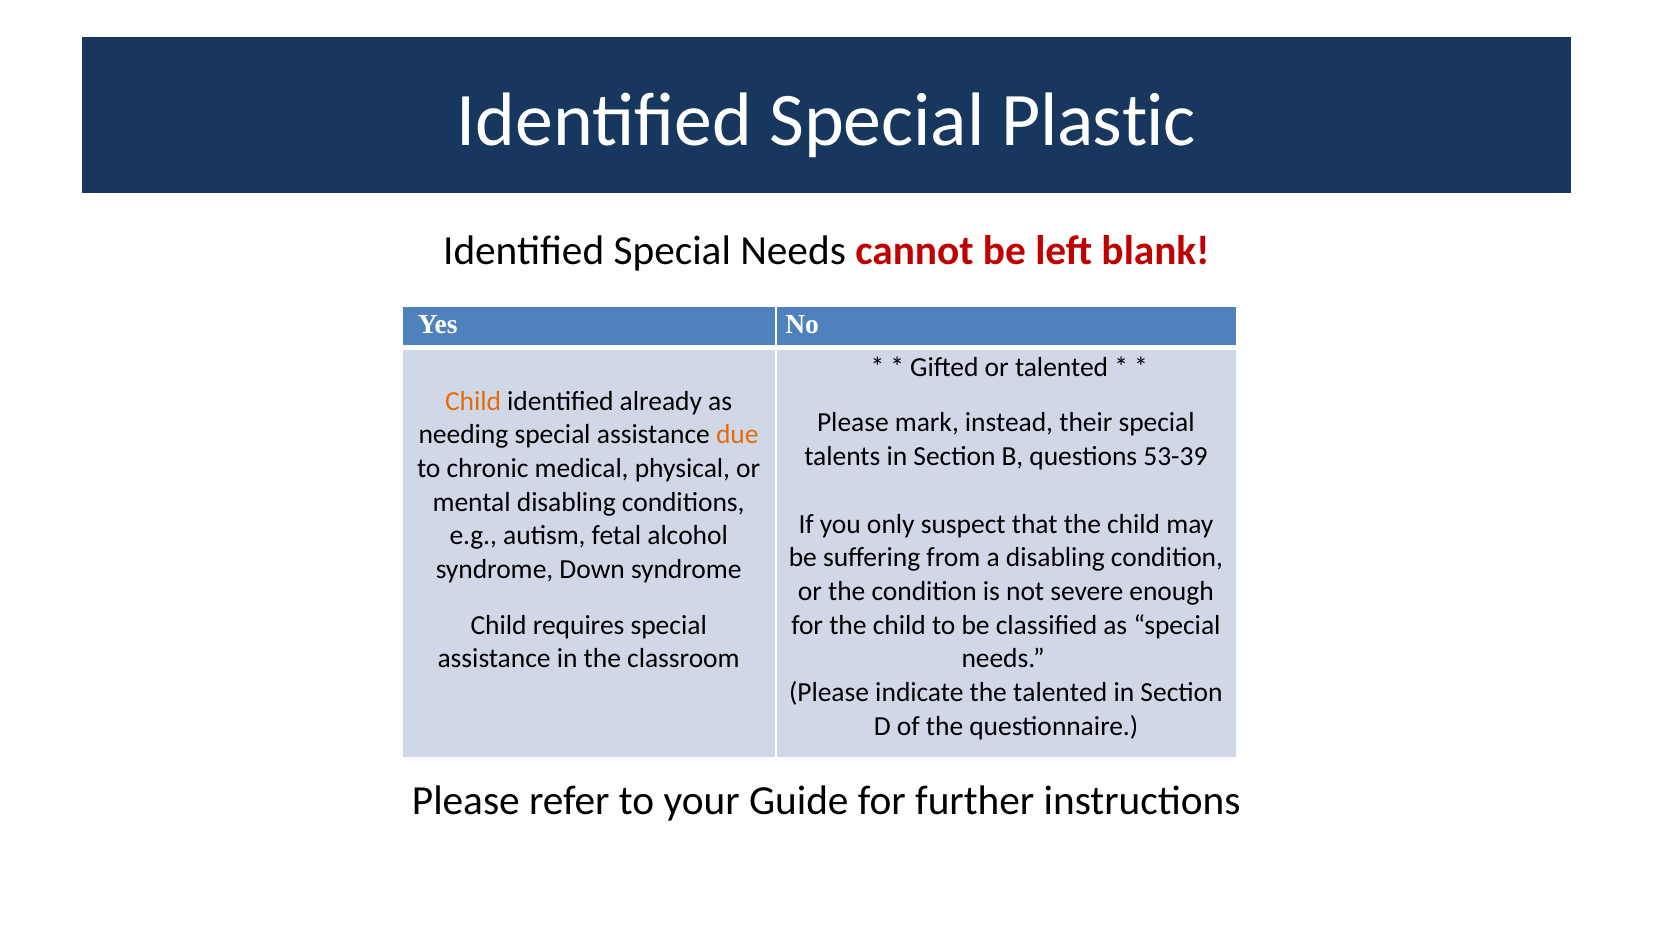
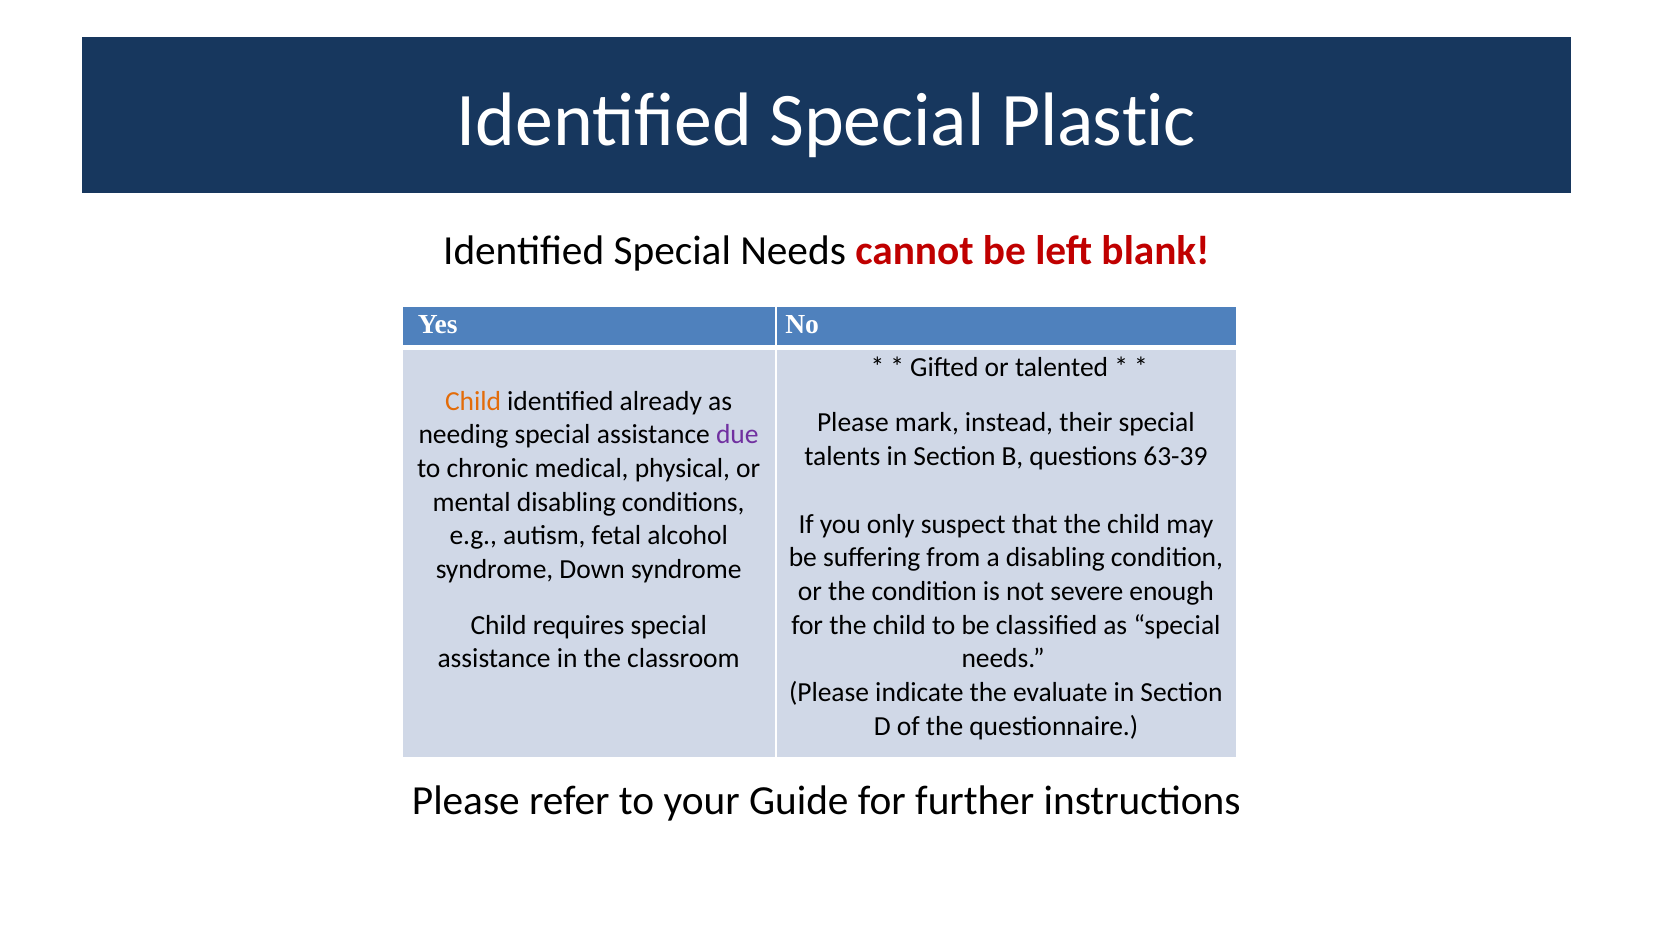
due colour: orange -> purple
53-39: 53-39 -> 63-39
the talented: talented -> evaluate
